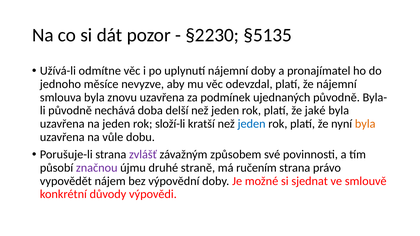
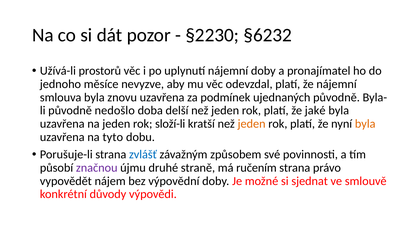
§5135: §5135 -> §6232
odmítne: odmítne -> prostorů
nechává: nechává -> nedošlo
jeden at (252, 124) colour: blue -> orange
vůle: vůle -> tyto
zvlášť colour: purple -> blue
